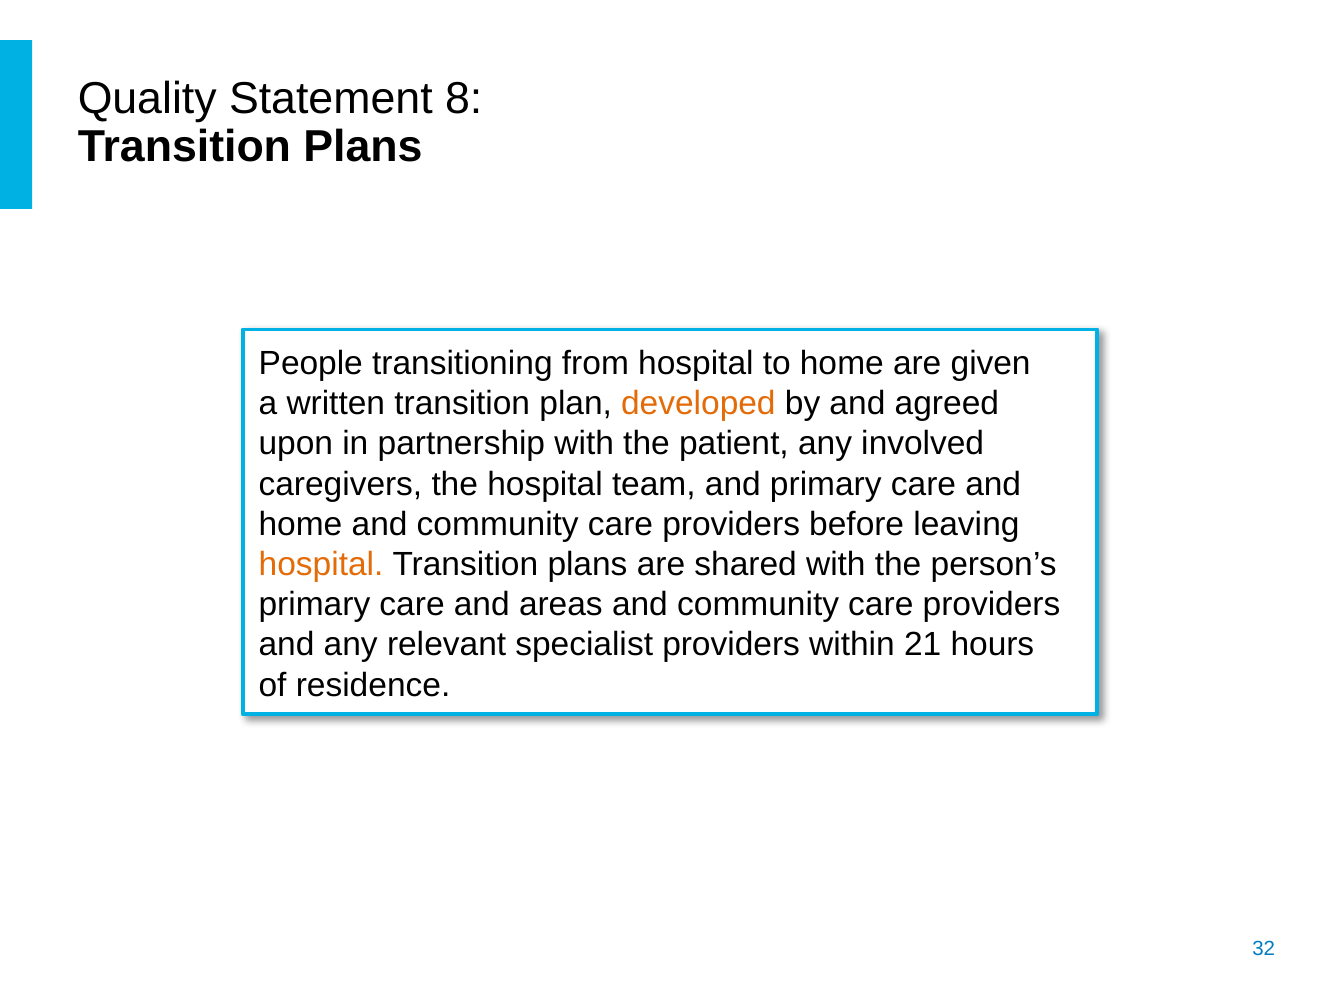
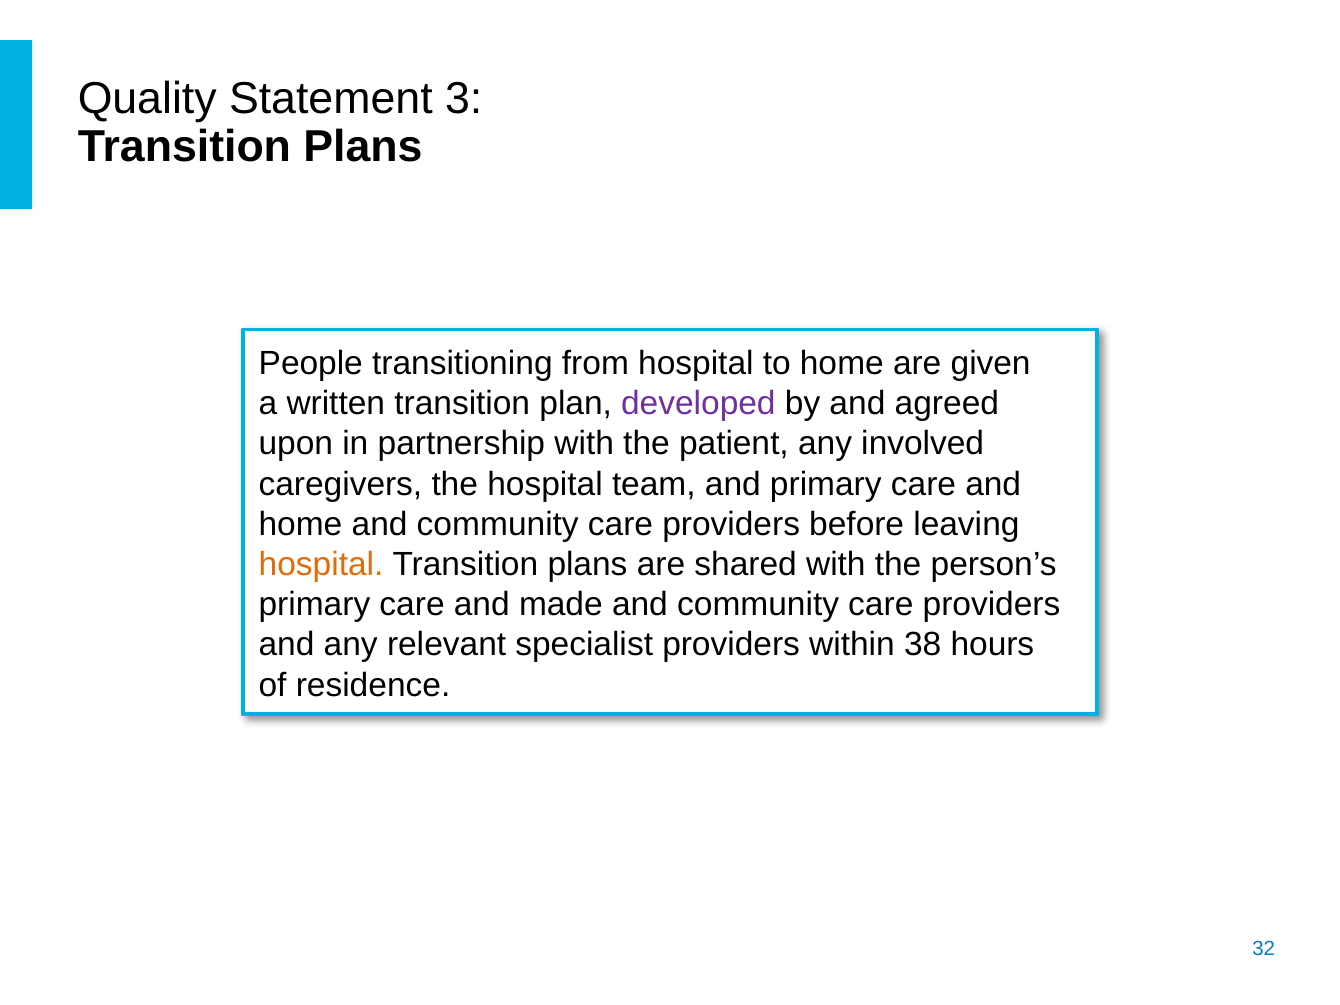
8: 8 -> 3
developed colour: orange -> purple
areas: areas -> made
21: 21 -> 38
